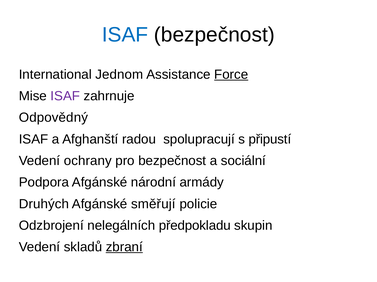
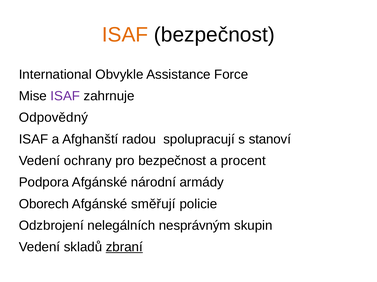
ISAF at (125, 35) colour: blue -> orange
Jednom: Jednom -> Obvykle
Force underline: present -> none
připustí: připustí -> stanoví
sociální: sociální -> procent
Druhých: Druhých -> Oborech
předpokladu: předpokladu -> nesprávným
